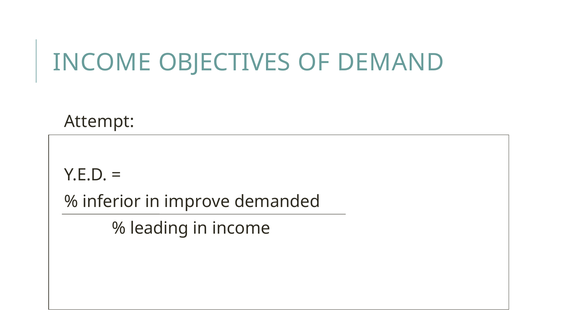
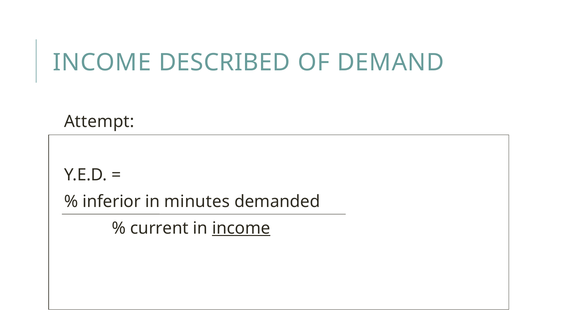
OBJECTIVES: OBJECTIVES -> DESCRIBED
improve: improve -> minutes
leading: leading -> current
income at (241, 228) underline: none -> present
